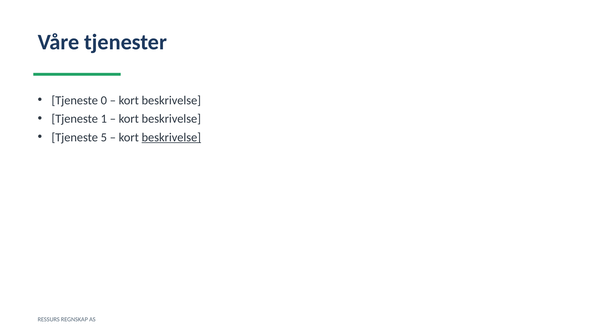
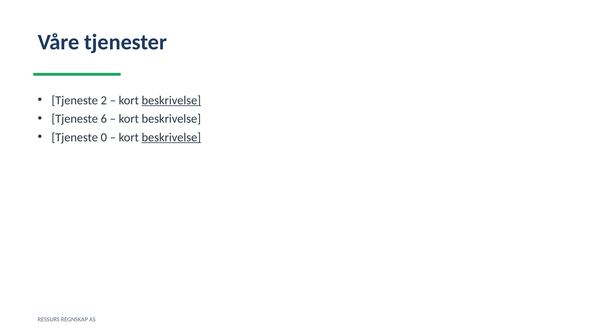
0: 0 -> 2
beskrivelse at (171, 100) underline: none -> present
1: 1 -> 6
5: 5 -> 0
